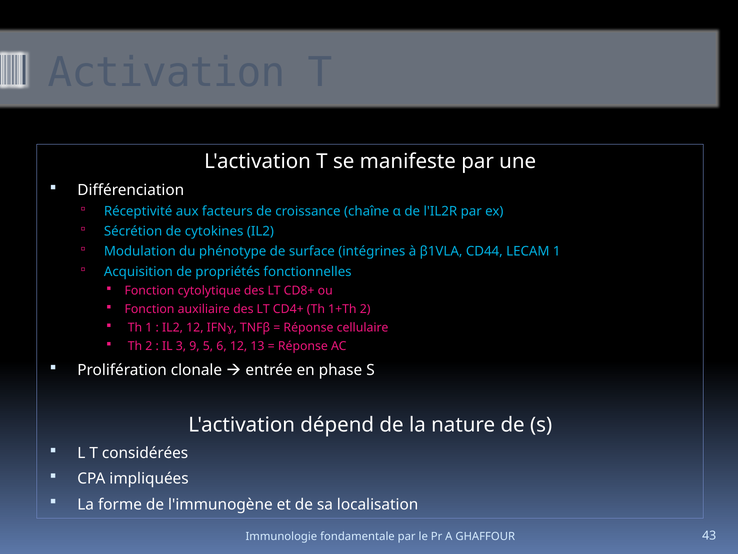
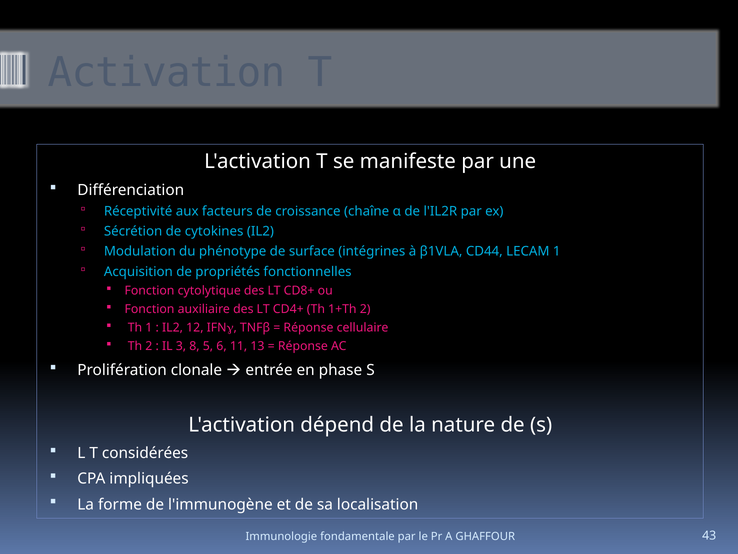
9: 9 -> 8
6 12: 12 -> 11
